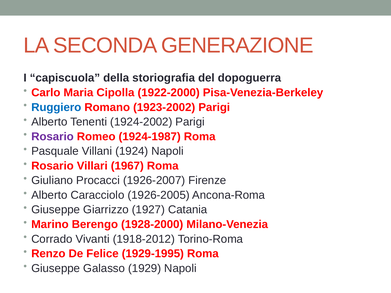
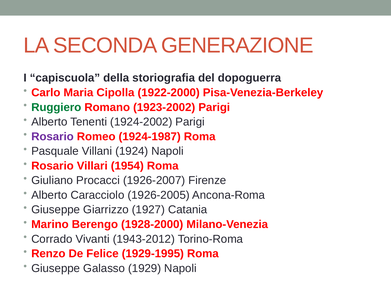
Ruggiero colour: blue -> green
1967: 1967 -> 1954
1918-2012: 1918-2012 -> 1943-2012
